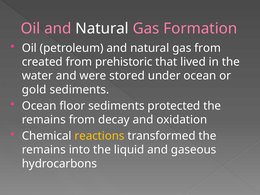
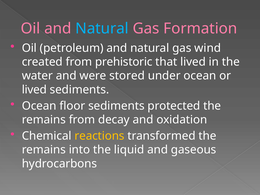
Natural at (102, 29) colour: white -> light blue
gas from: from -> wind
gold at (34, 90): gold -> lived
